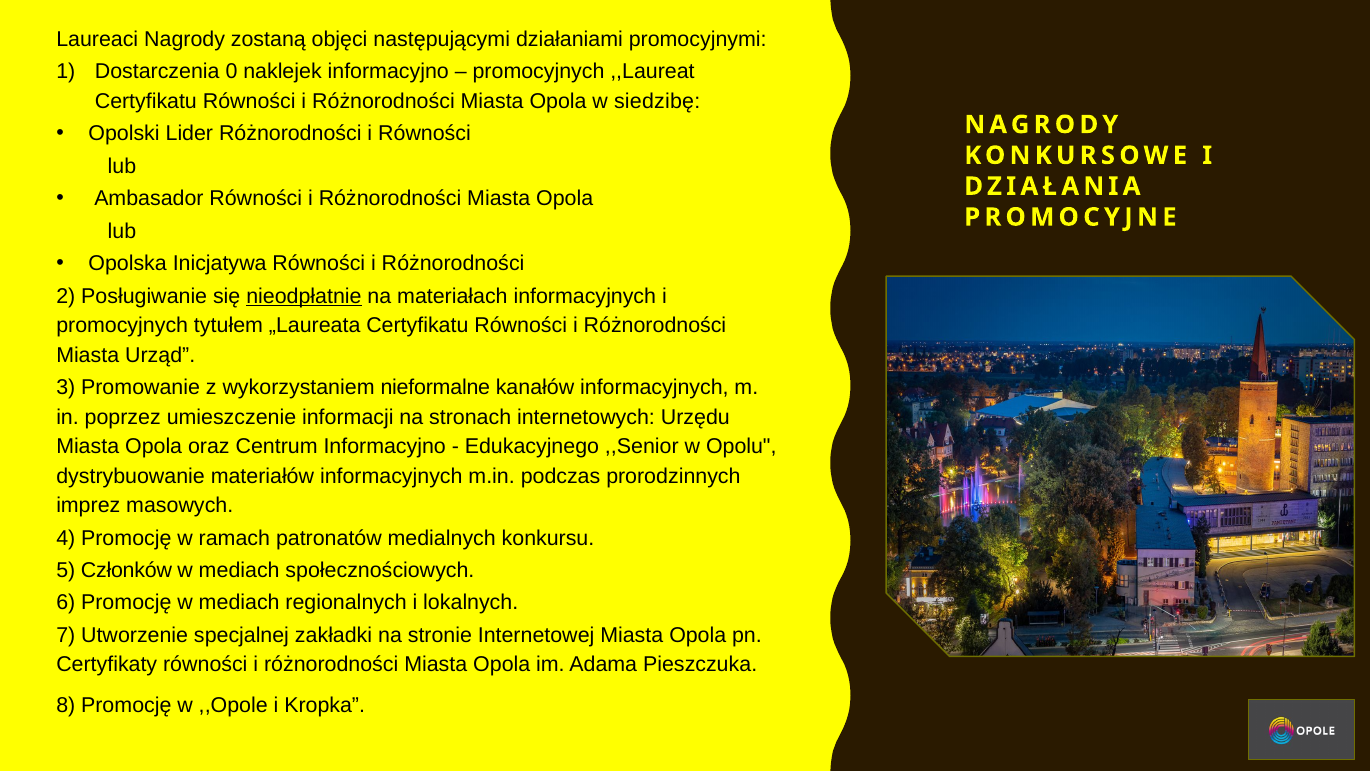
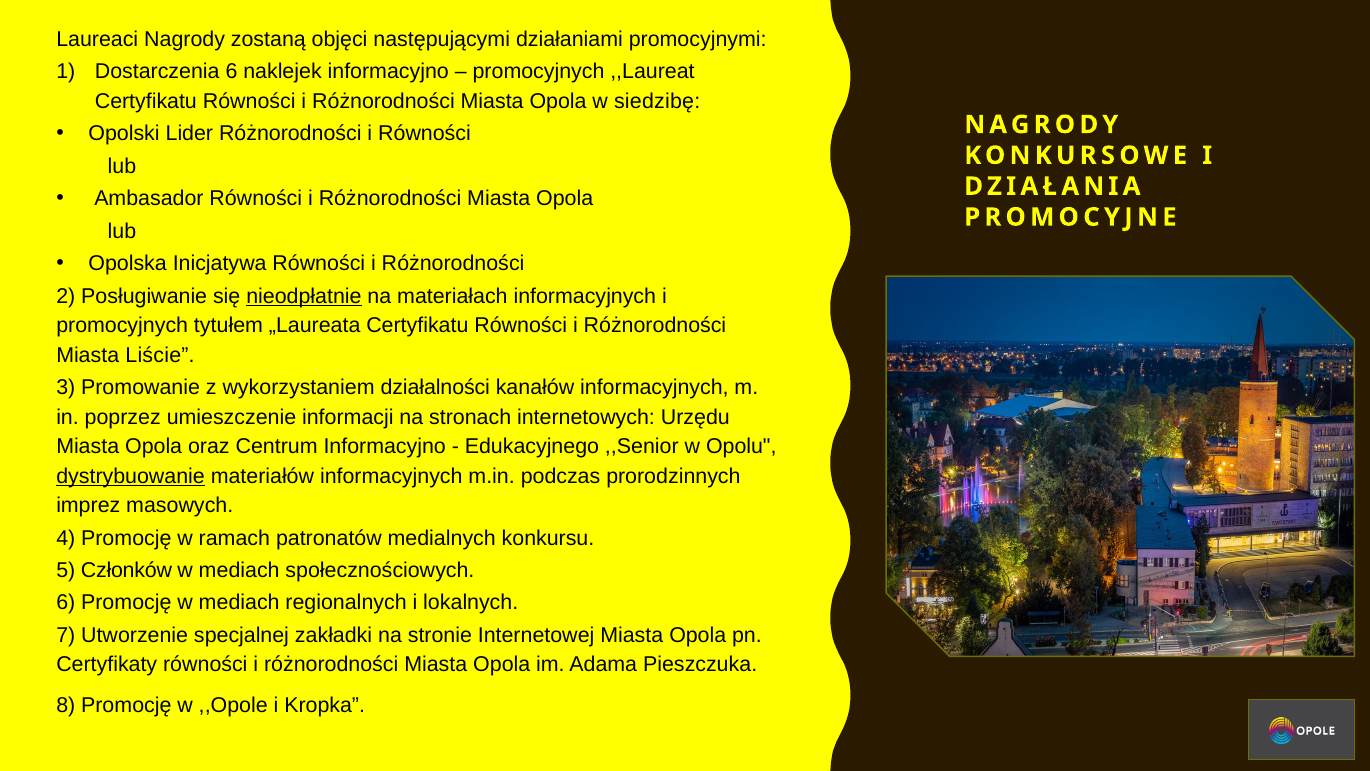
Dostarczenia 0: 0 -> 6
Urząd: Urząd -> Liście
nieformalne: nieformalne -> działalności
dystrybuowanie underline: none -> present
